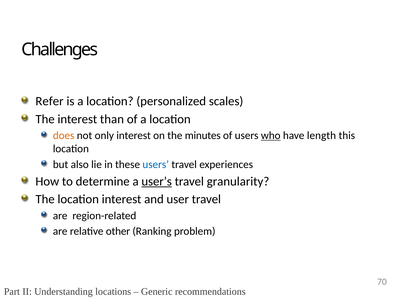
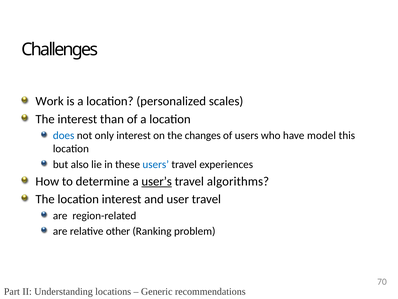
Refer: Refer -> Work
does colour: orange -> blue
minutes: minutes -> changes
who underline: present -> none
length: length -> model
granularity: granularity -> algorithms
